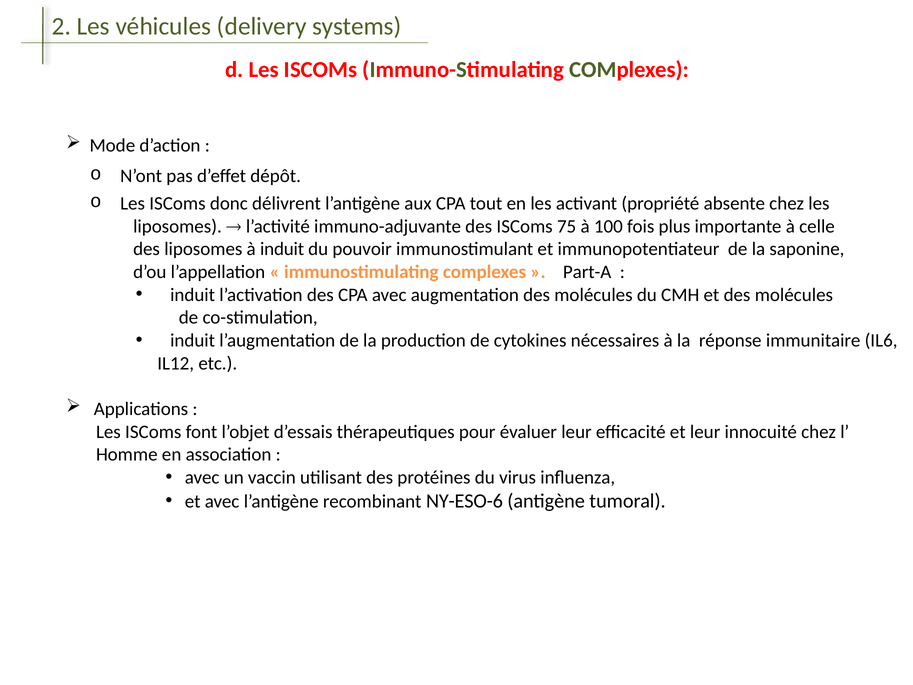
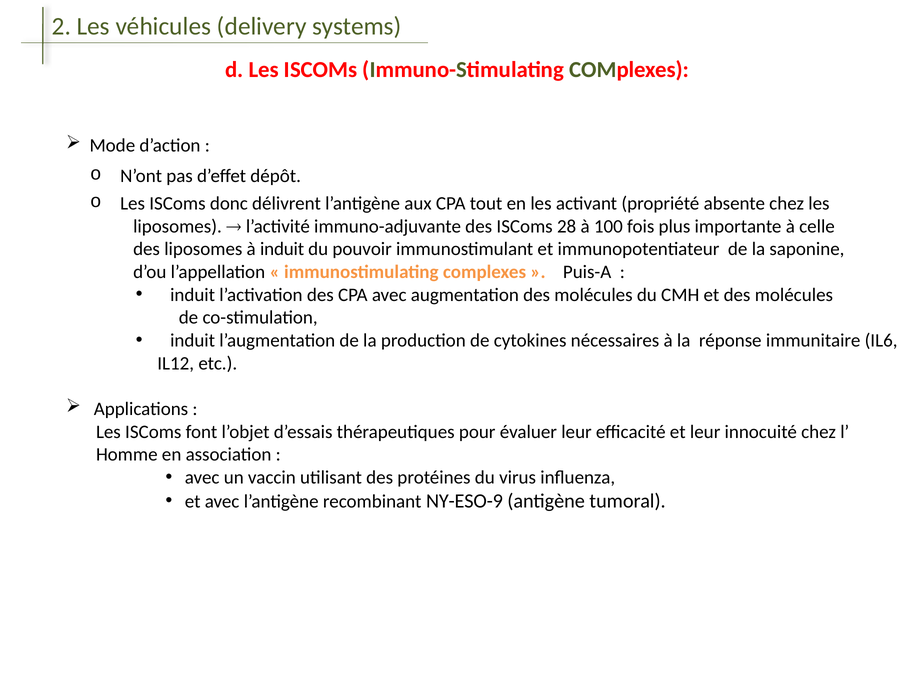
75: 75 -> 28
Part-A: Part-A -> Puis-A
NY-ESO-6: NY-ESO-6 -> NY-ESO-9
